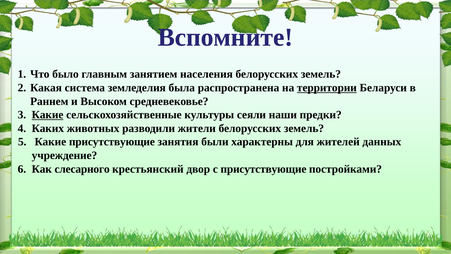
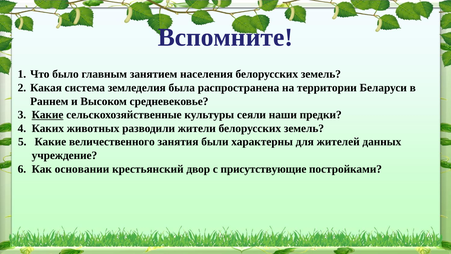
территории underline: present -> none
Какие присутствующие: присутствующие -> величественного
слесарного: слесарного -> основании
